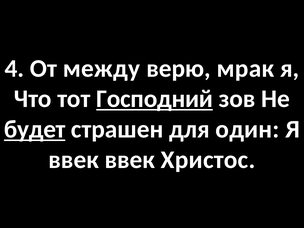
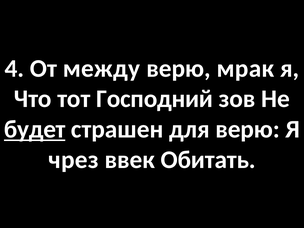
Господний underline: present -> none
для один: один -> верю
ввек at (74, 160): ввек -> чрез
Христос: Христос -> Обитать
